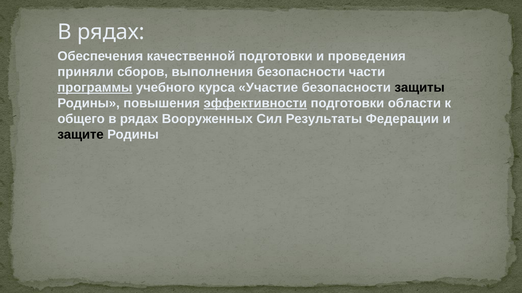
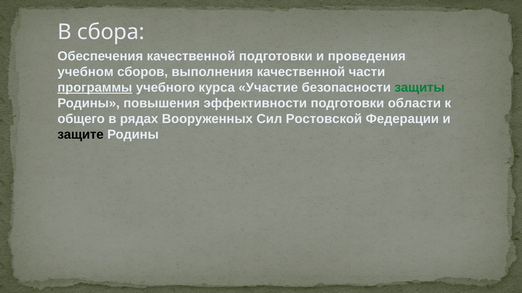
рядах at (111, 32): рядах -> сбора
приняли: приняли -> учебном
выполнения безопасности: безопасности -> качественной
защиты colour: black -> green
эффективности underline: present -> none
Результаты: Результаты -> Ростовской
